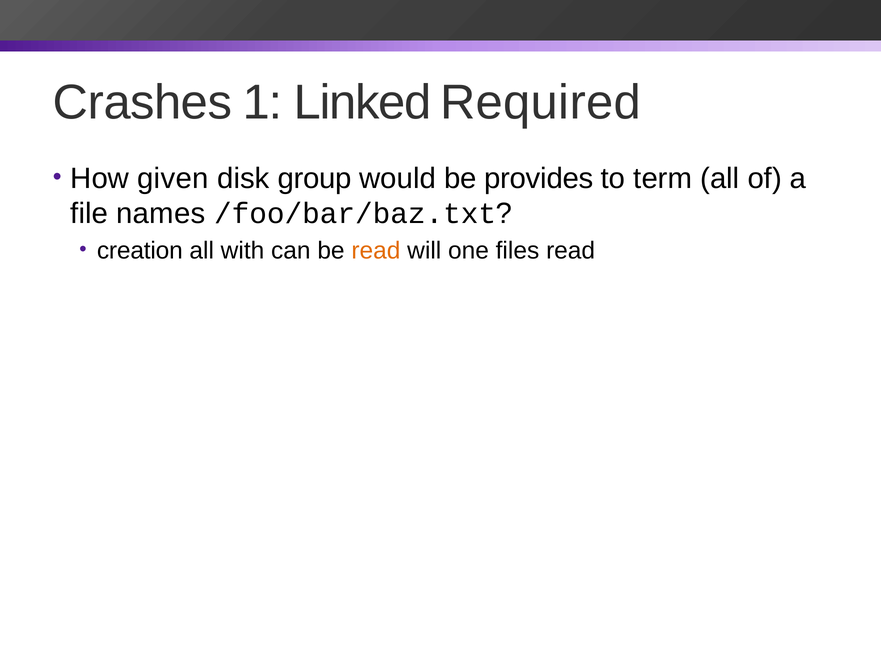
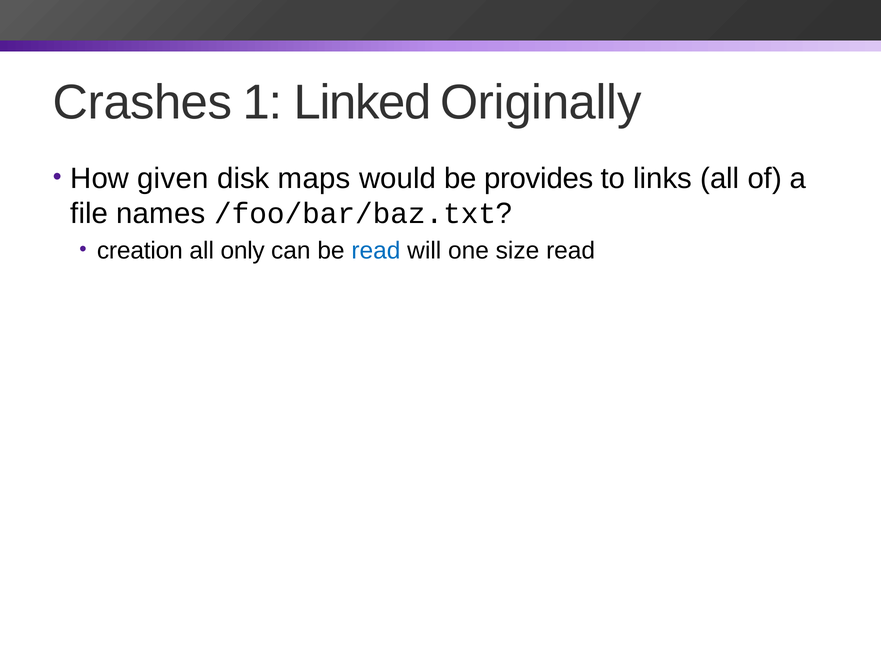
Required: Required -> Originally
group: group -> maps
term: term -> links
with: with -> only
read at (376, 250) colour: orange -> blue
files: files -> size
